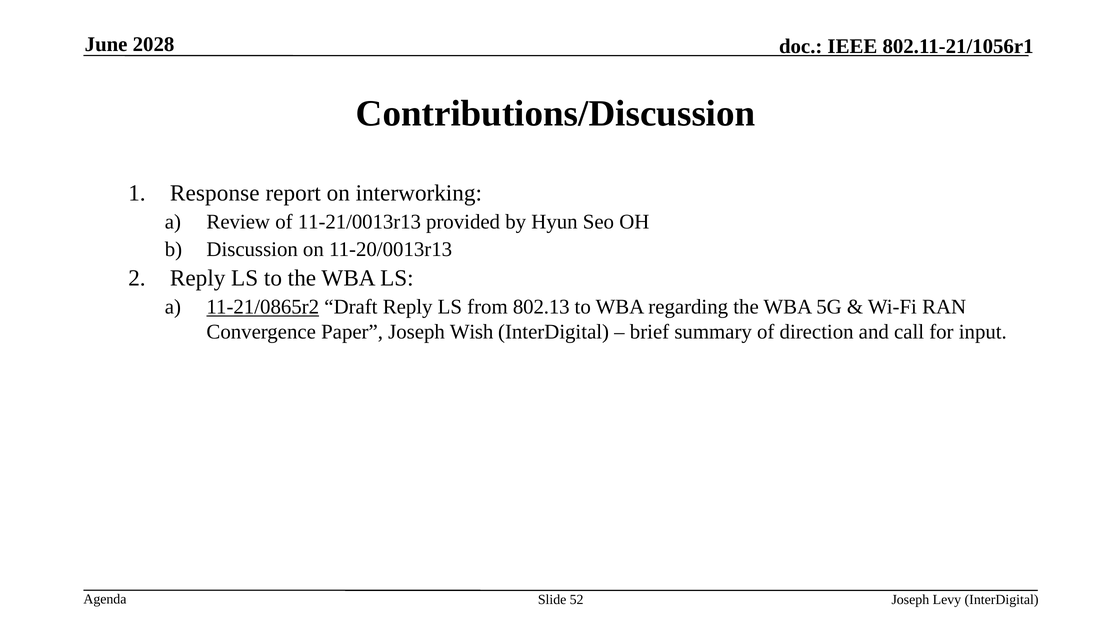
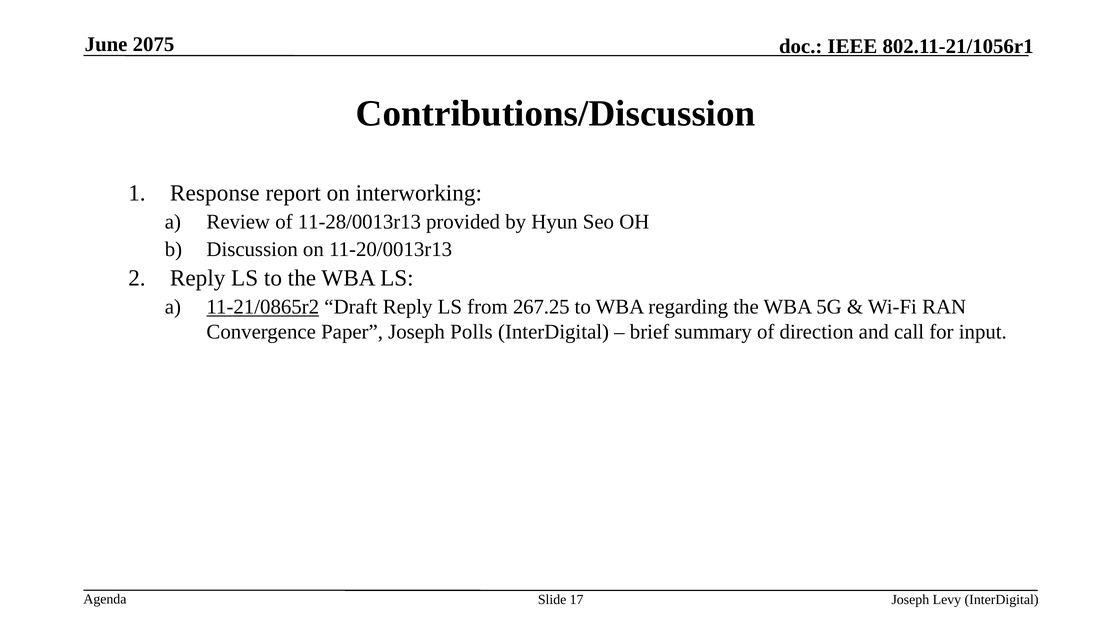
2028: 2028 -> 2075
11-21/0013r13: 11-21/0013r13 -> 11-28/0013r13
802.13: 802.13 -> 267.25
Wish: Wish -> Polls
52: 52 -> 17
